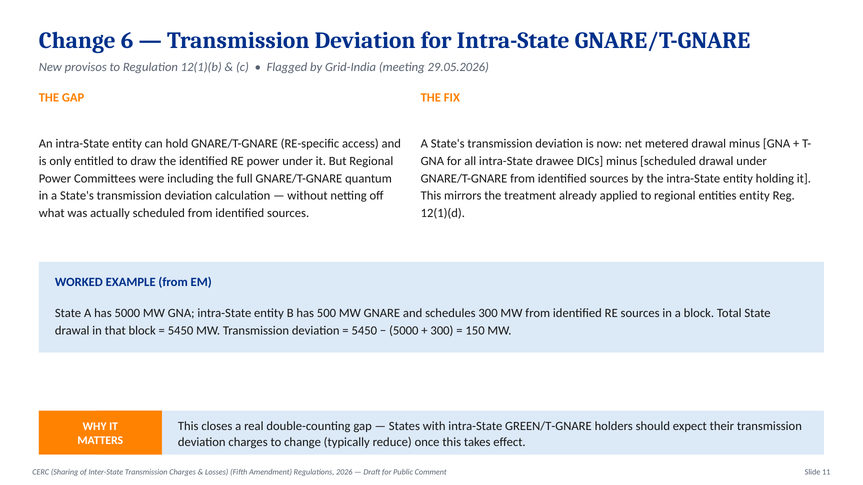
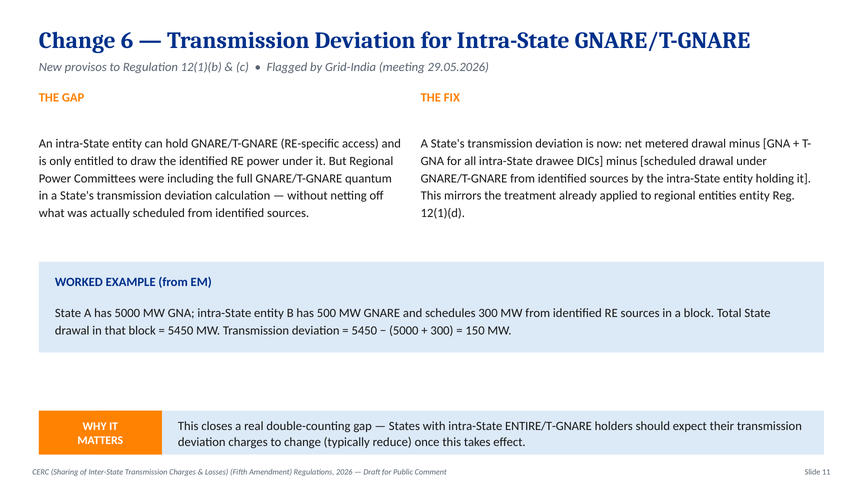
GREEN/T-GNARE: GREEN/T-GNARE -> ENTIRE/T-GNARE
